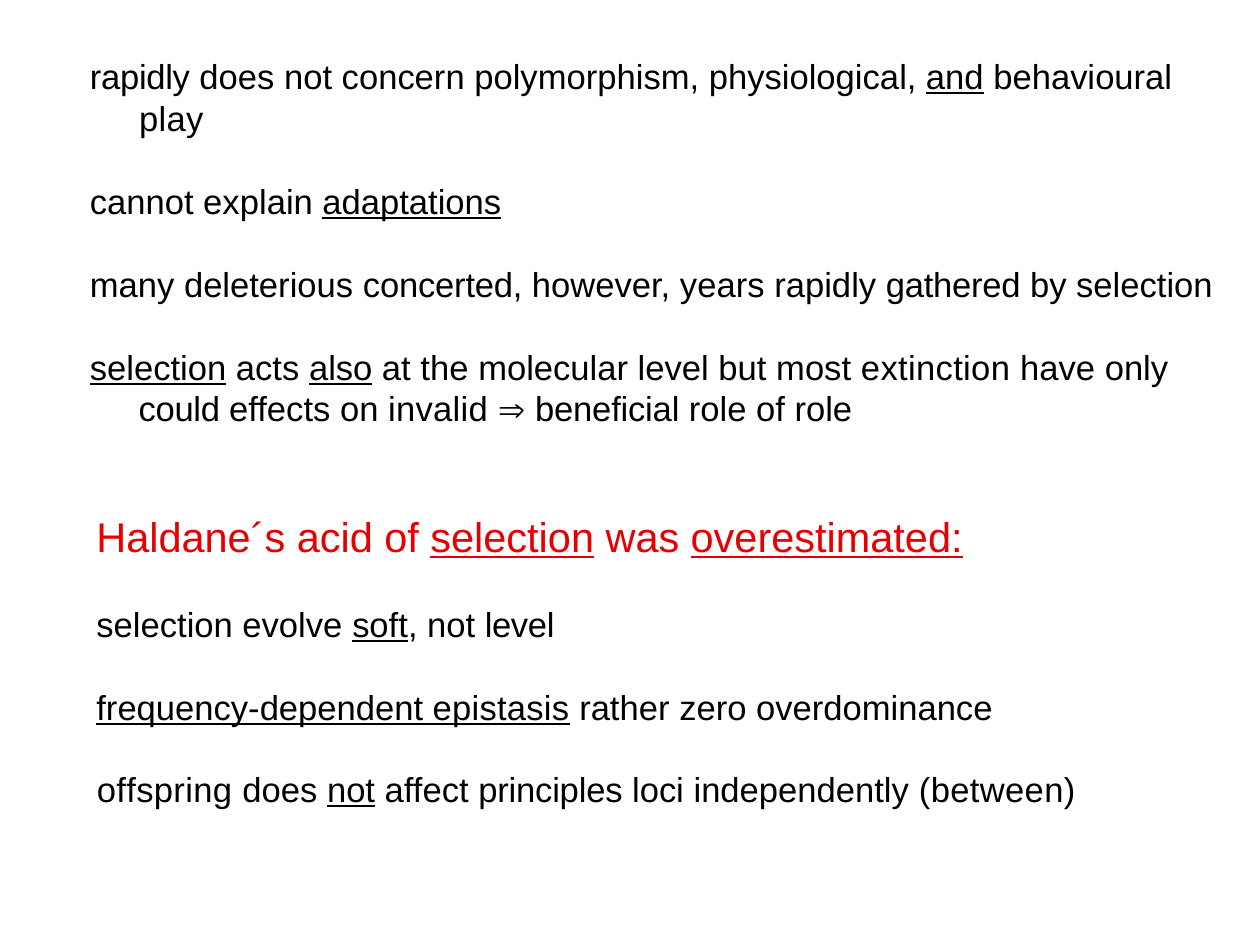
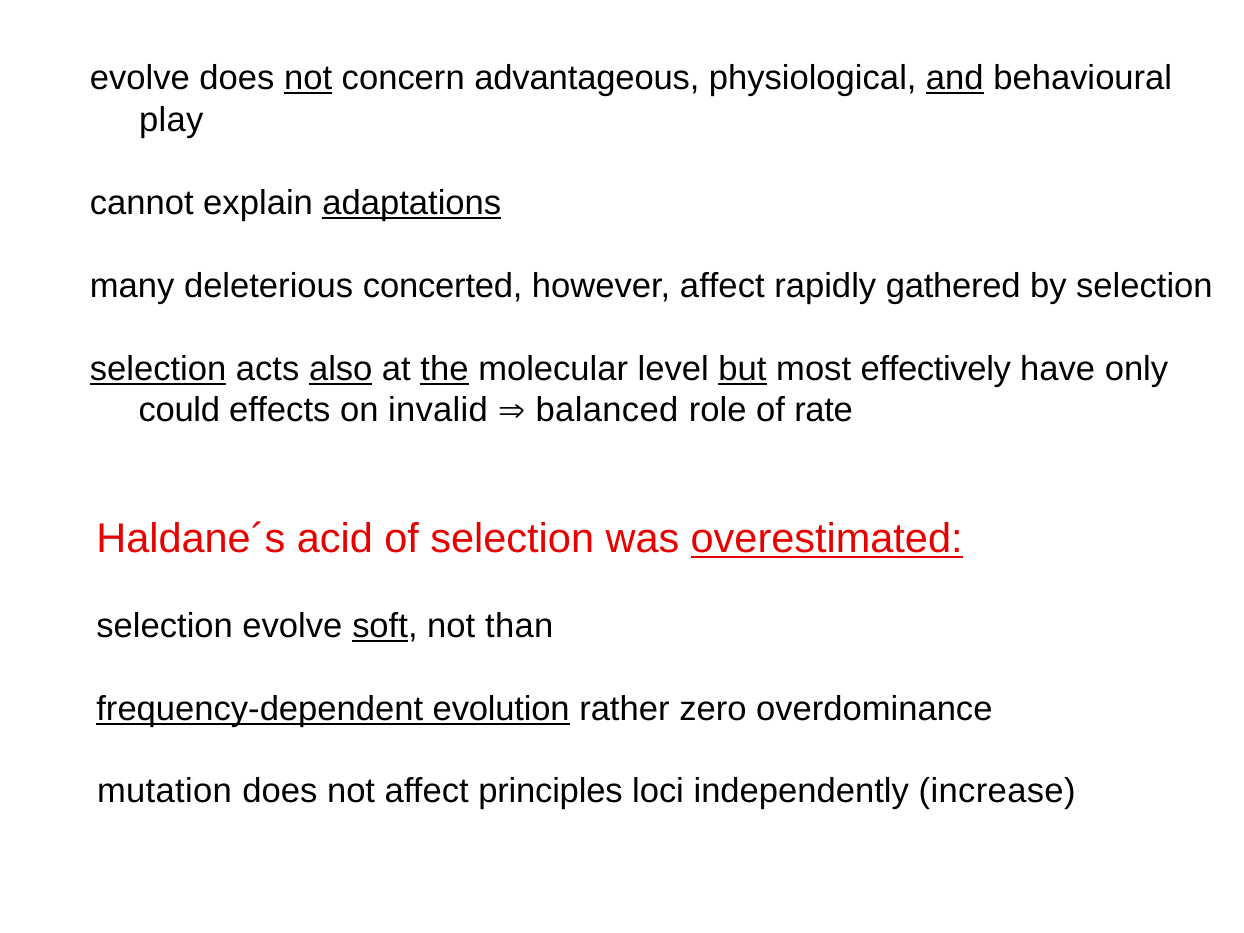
rapidly at (140, 79): rapidly -> evolve
not at (308, 79) underline: none -> present
polymorphism: polymorphism -> advantageous
however years: years -> affect
the underline: none -> present
but underline: none -> present
extinction: extinction -> effectively
beneficial: beneficial -> balanced
of role: role -> rate
selection at (512, 539) underline: present -> none
not level: level -> than
epistasis: epistasis -> evolution
offspring: offspring -> mutation
not at (351, 792) underline: present -> none
between: between -> increase
